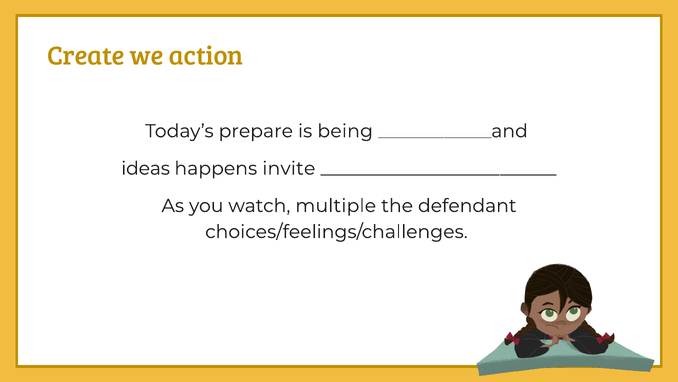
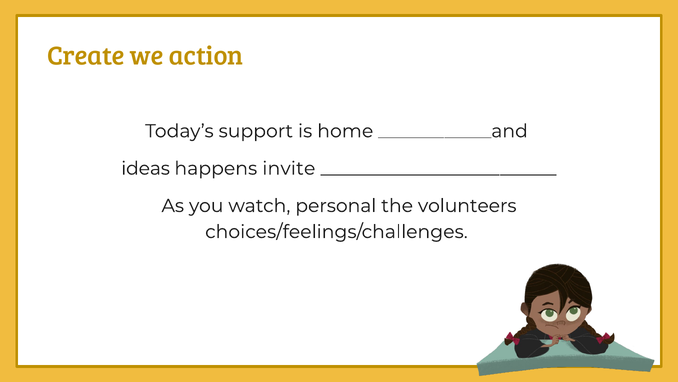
prepare: prepare -> support
being: being -> home
multiple: multiple -> personal
defendant: defendant -> volunteers
